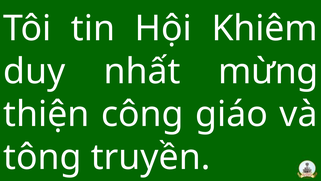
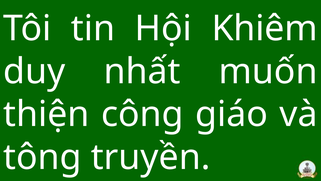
mừng: mừng -> muốn
